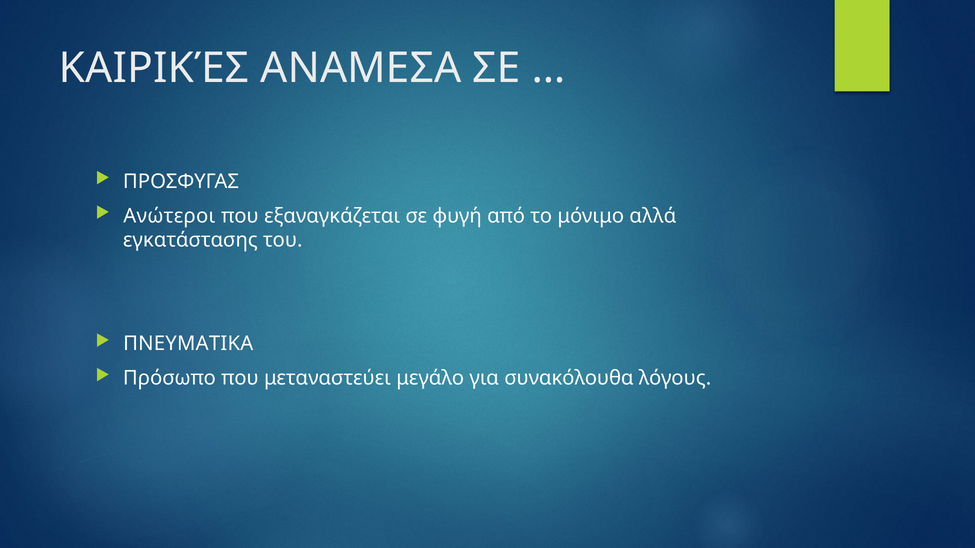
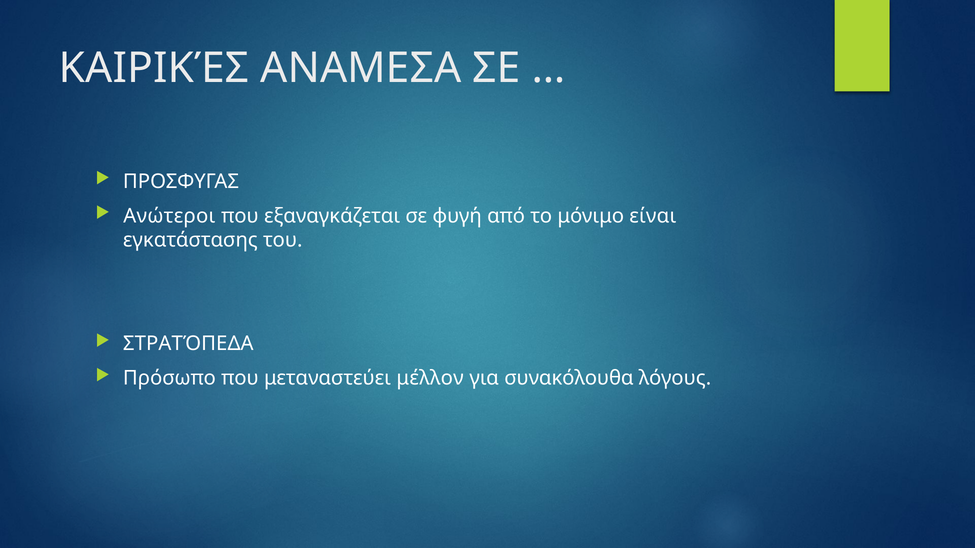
αλλά: αλλά -> είναι
ΠΝΕΥΜΑΤΙΚΑ: ΠΝΕΥΜΑΤΙΚΑ -> ΣΤΡΑΤΌΠΕΔΑ
μεγάλο: μεγάλο -> μέλλον
